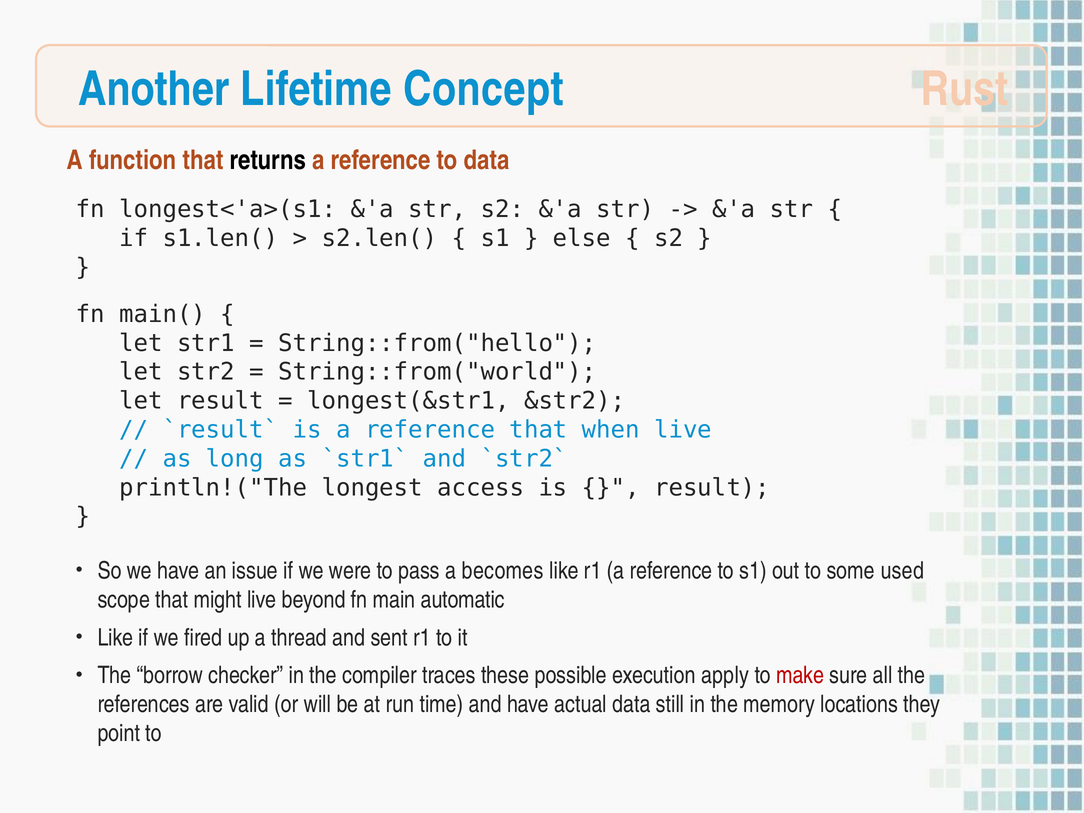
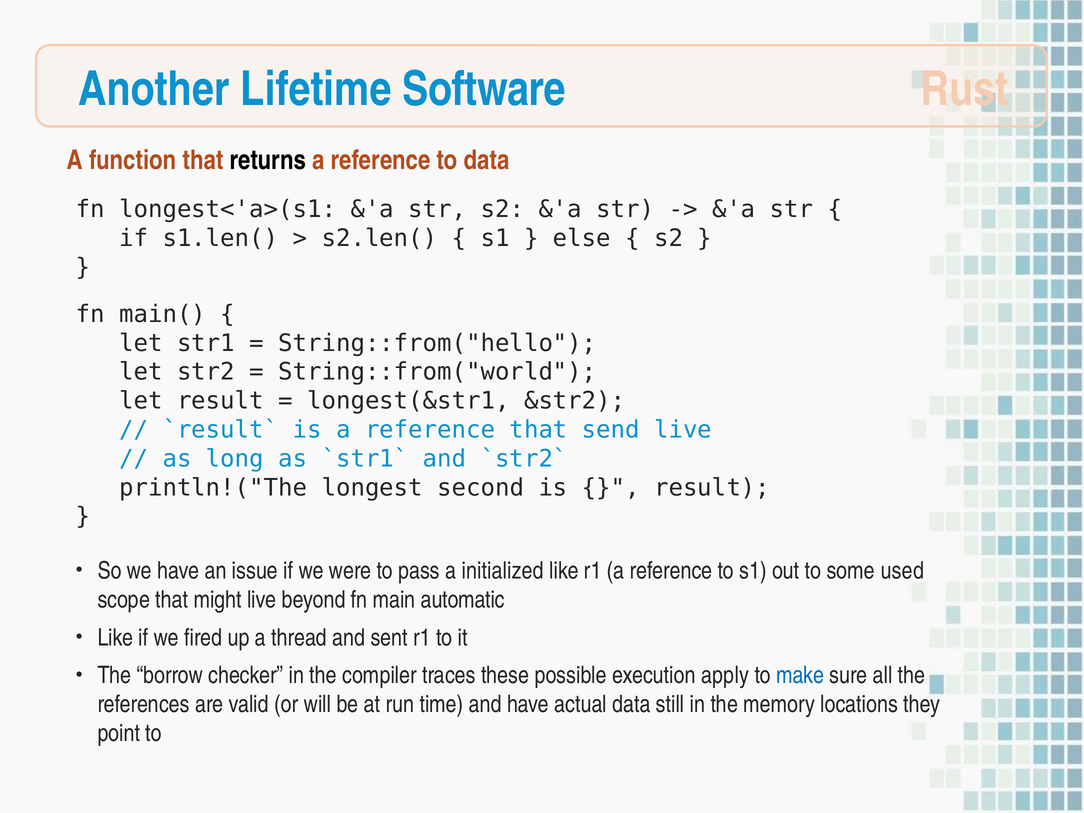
Concept: Concept -> Software
when: when -> send
access: access -> second
becomes: becomes -> initialized
make colour: red -> blue
